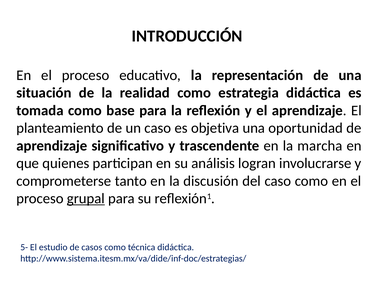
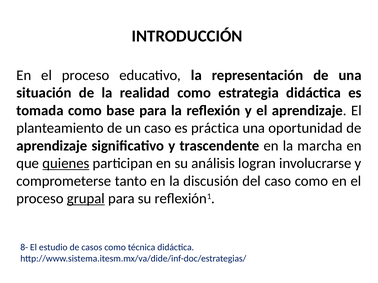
objetiva: objetiva -> práctica
quienes underline: none -> present
5-: 5- -> 8-
